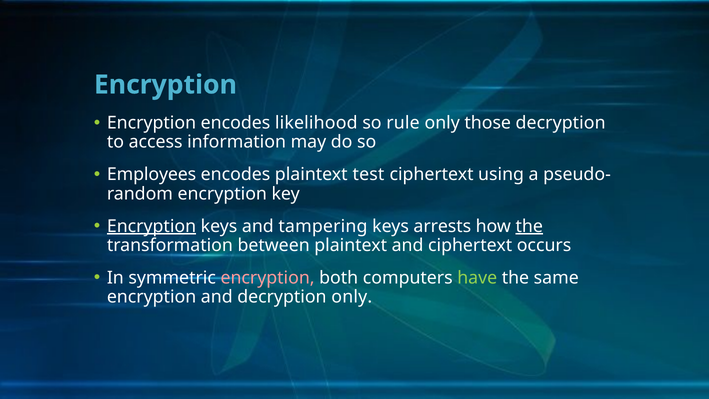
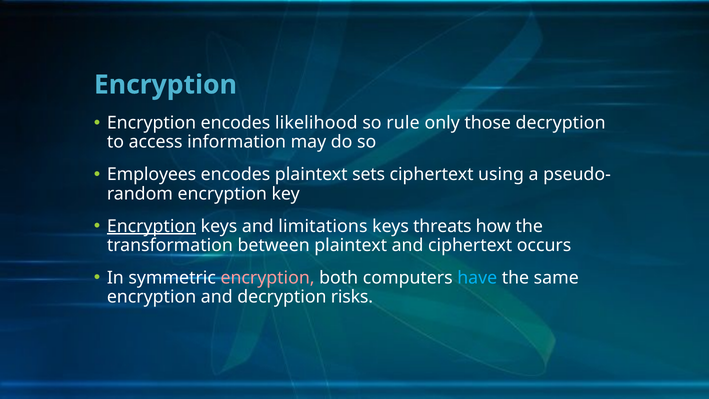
test: test -> sets
tampering: tampering -> limitations
arrests: arrests -> threats
the at (529, 226) underline: present -> none
have colour: light green -> light blue
decryption only: only -> risks
